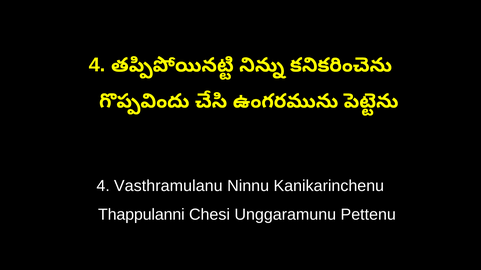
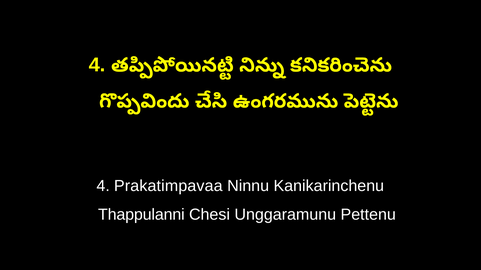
Vasthramulanu: Vasthramulanu -> Prakatimpavaa
